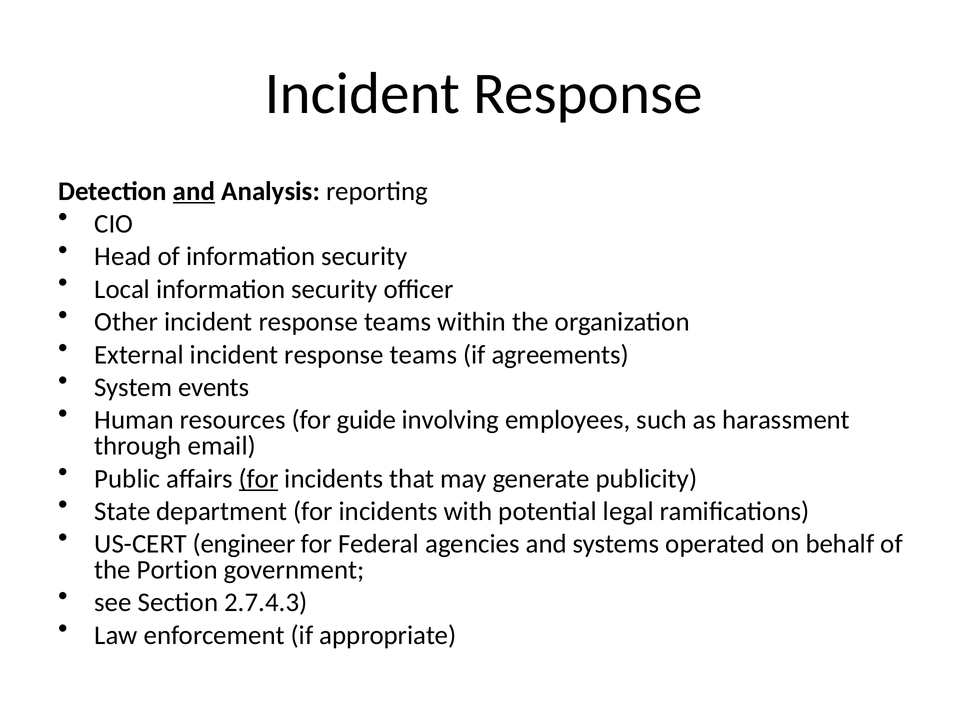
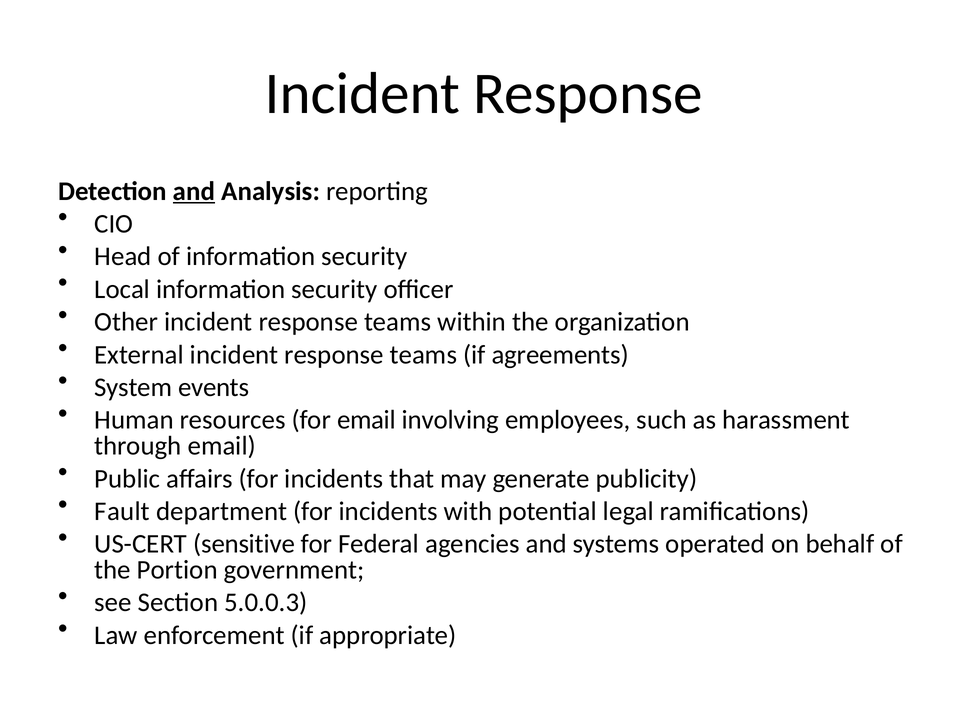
for guide: guide -> email
for at (259, 479) underline: present -> none
State: State -> Fault
engineer: engineer -> sensitive
2.7.4.3: 2.7.4.3 -> 5.0.0.3
